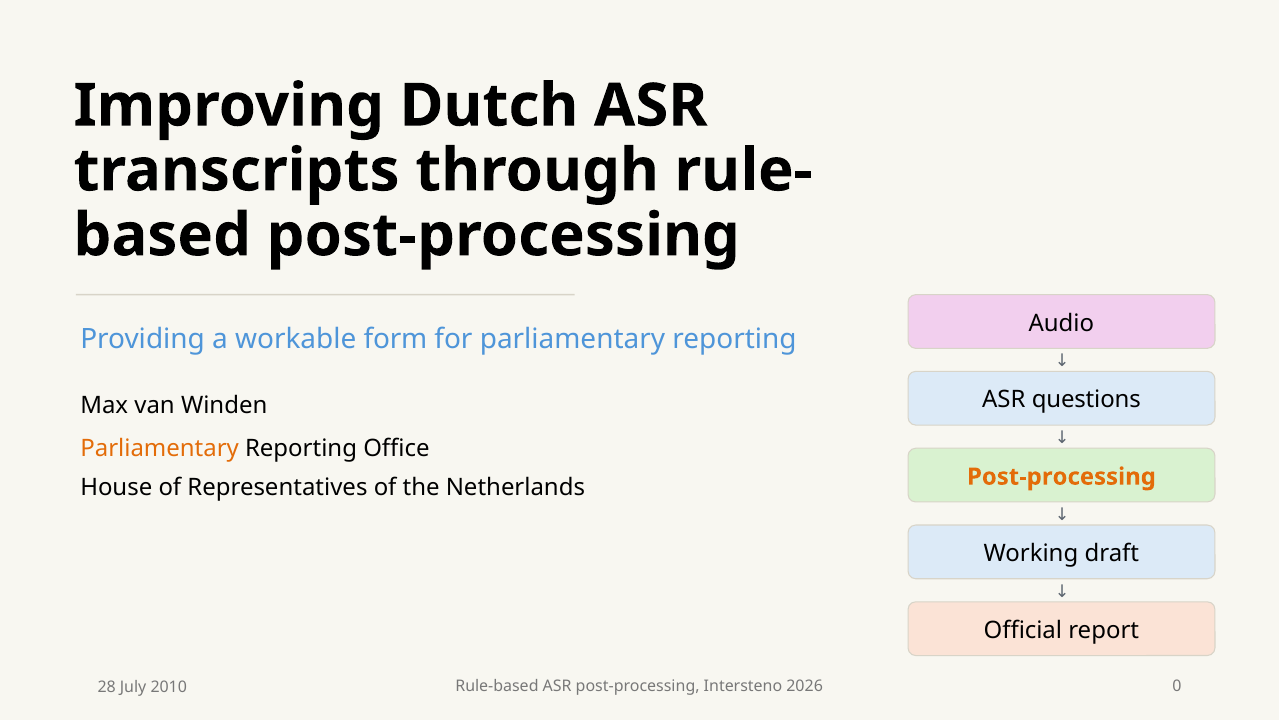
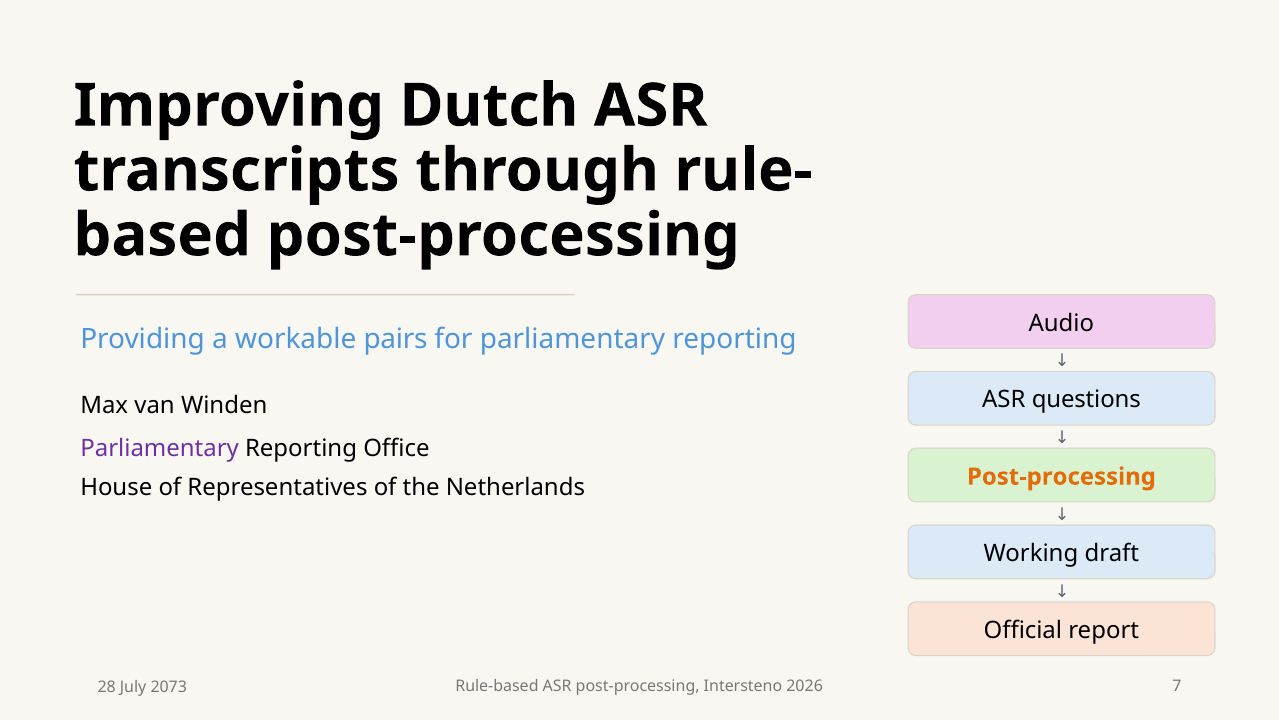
form: form -> pairs
Parliamentary at (160, 448) colour: orange -> purple
0: 0 -> 7
2010: 2010 -> 2073
